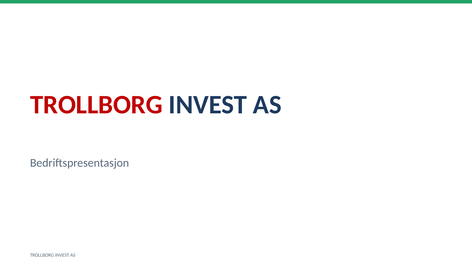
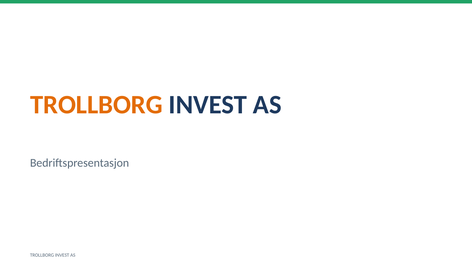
TROLLBORG at (96, 105) colour: red -> orange
